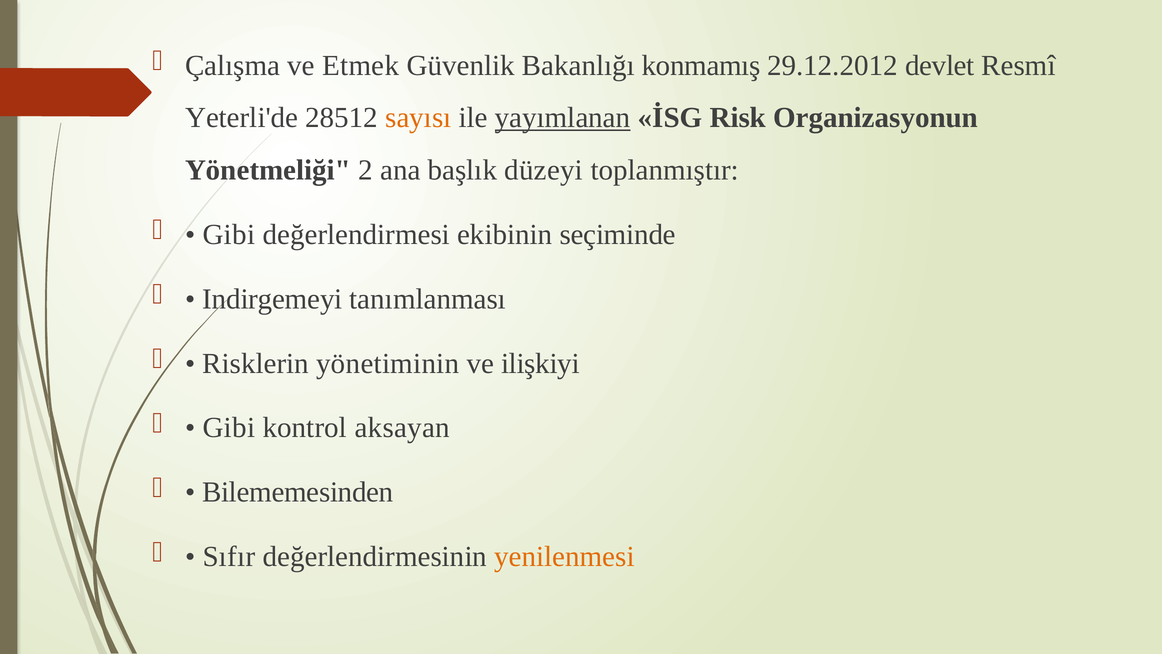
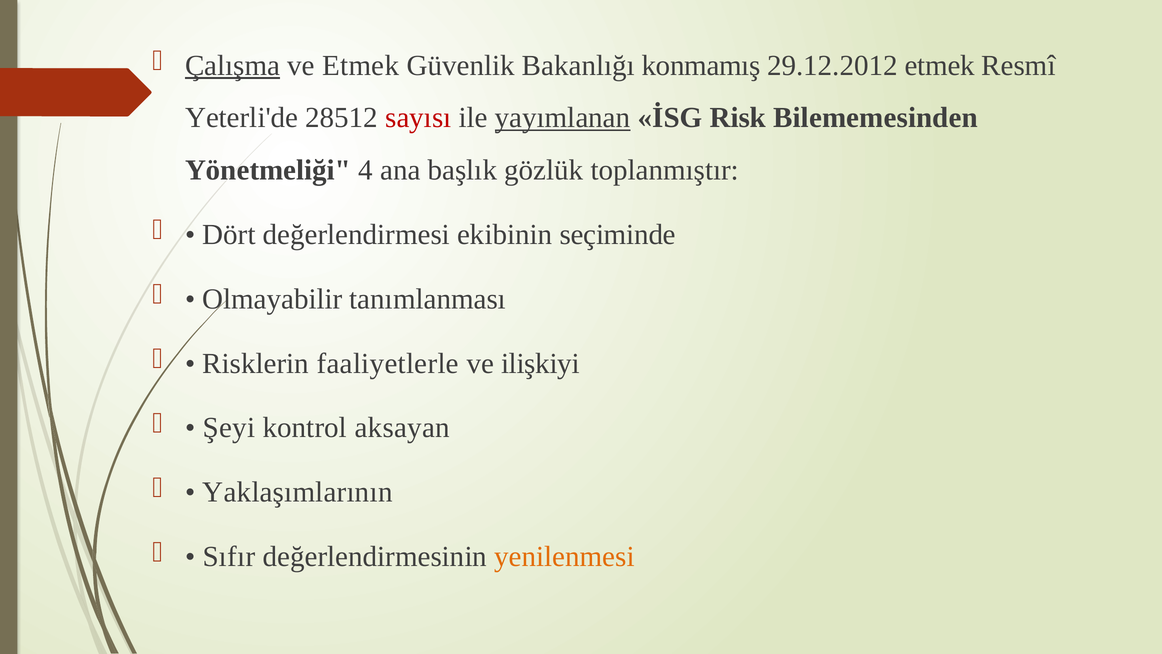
Çalışma underline: none -> present
29.12.2012 devlet: devlet -> etmek
sayısı colour: orange -> red
Organizasyonun: Organizasyonun -> Bilememesinden
2: 2 -> 4
düzeyi: düzeyi -> gözlük
Gibi at (229, 234): Gibi -> Dört
Indirgemeyi: Indirgemeyi -> Olmayabilir
yönetiminin: yönetiminin -> faaliyetlerle
Gibi at (229, 428): Gibi -> Şeyi
Bilememesinden: Bilememesinden -> Yaklaşımlarının
